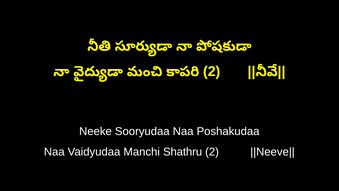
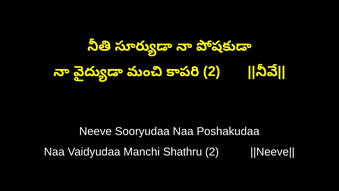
Neeke: Neeke -> Neeve
